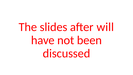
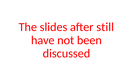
will: will -> still
